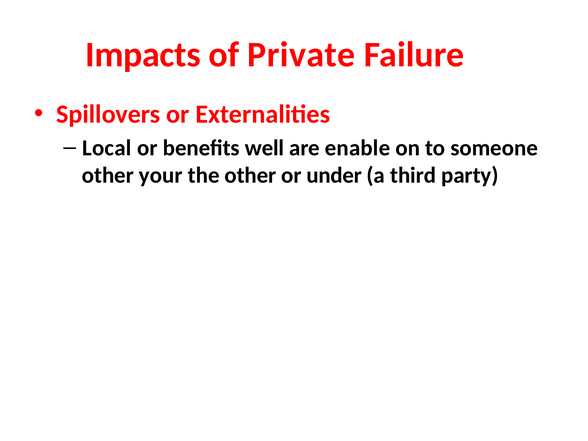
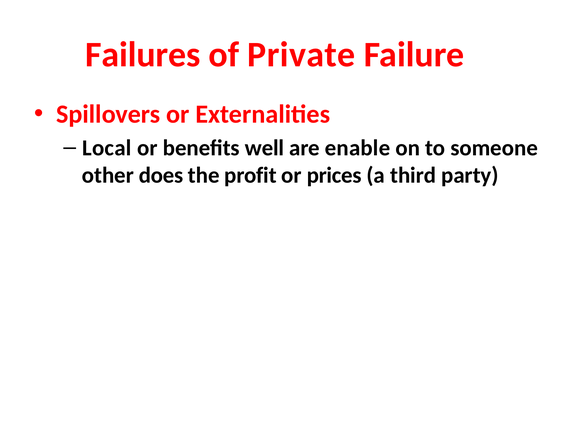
Impacts: Impacts -> Failures
your: your -> does
the other: other -> profit
under: under -> prices
